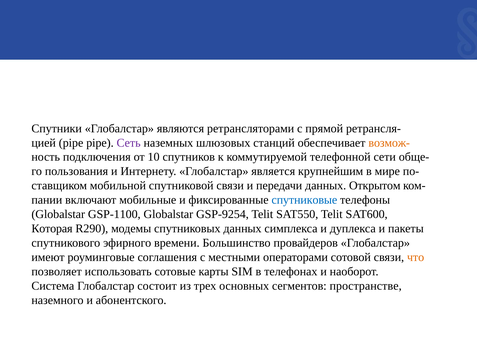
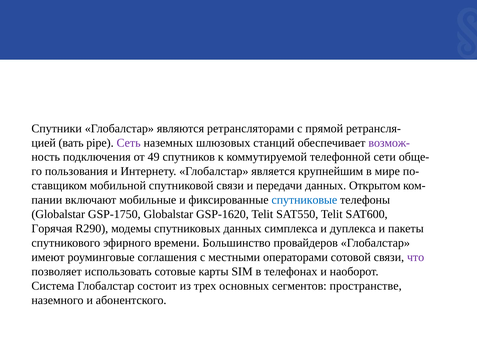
цией pipe: pipe -> вать
возмож- colour: orange -> purple
10: 10 -> 49
GSP-1100: GSP-1100 -> GSP-1750
GSP-9254: GSP-9254 -> GSP-1620
Которая: Которая -> Горячая
что colour: orange -> purple
